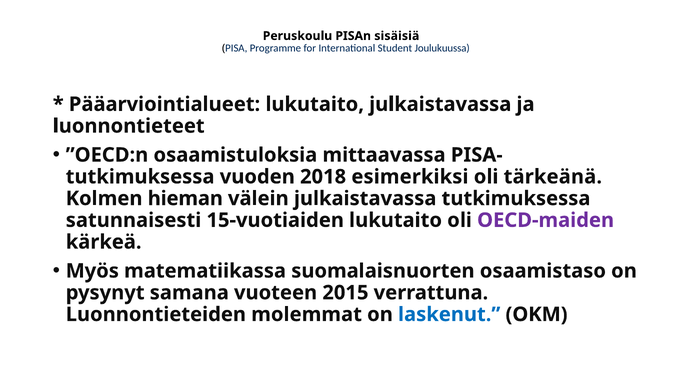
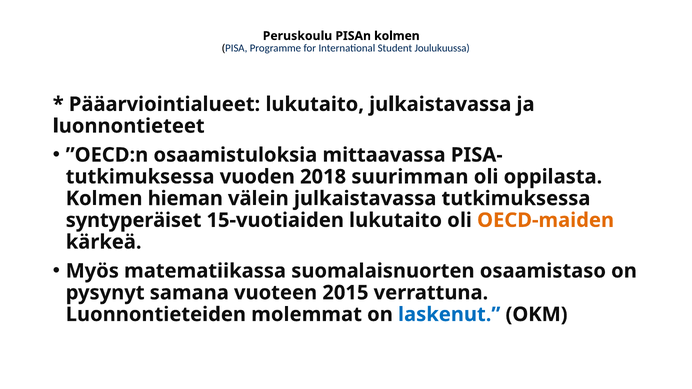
PISAn sisäisiä: sisäisiä -> kolmen
esimerkiksi: esimerkiksi -> suurimman
tärkeänä: tärkeänä -> oppilasta
satunnaisesti: satunnaisesti -> syntyperäiset
OECD-maiden colour: purple -> orange
